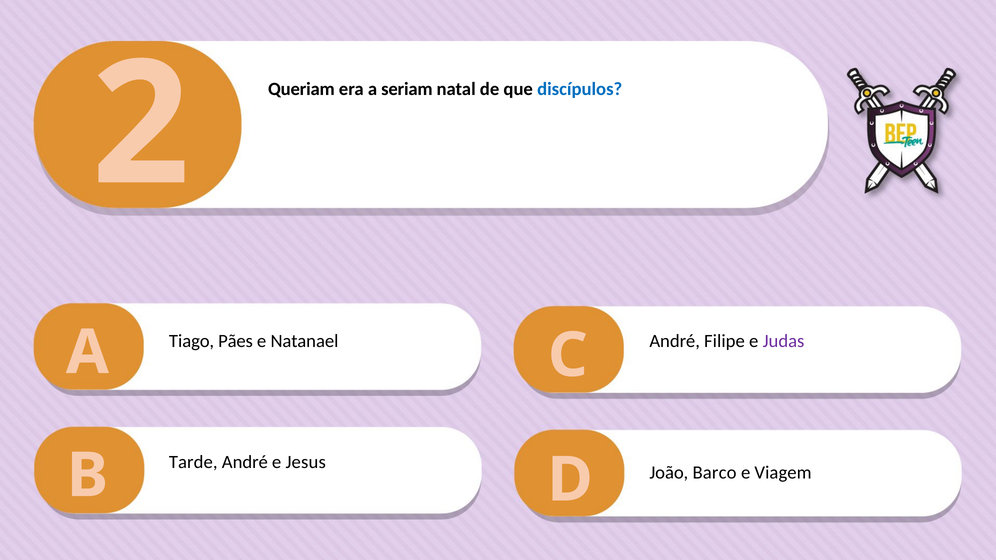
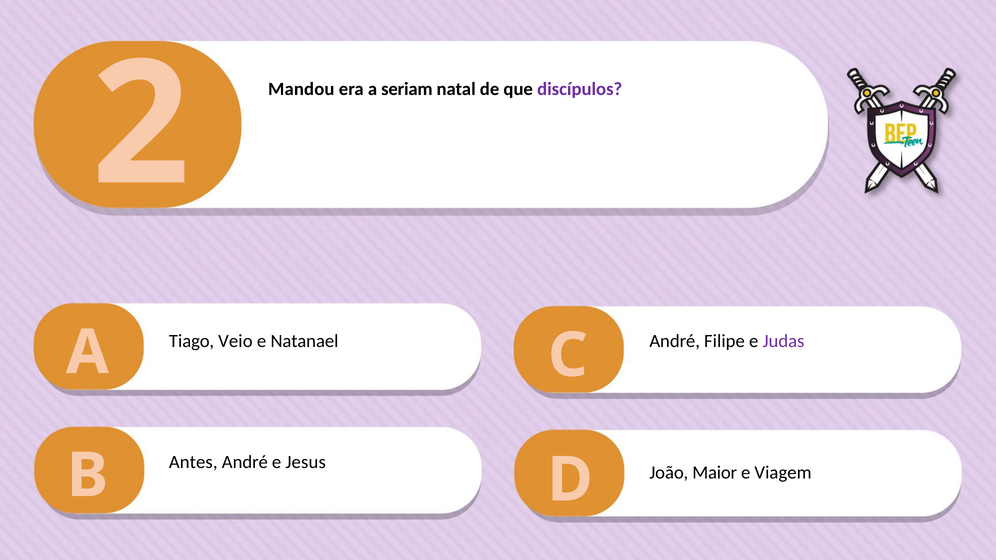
Queriam: Queriam -> Mandou
discípulos colour: blue -> purple
Pães: Pães -> Veio
Tarde: Tarde -> Antes
Barco: Barco -> Maior
